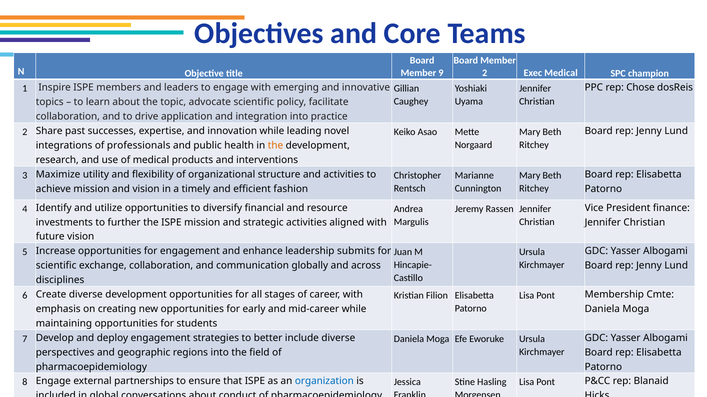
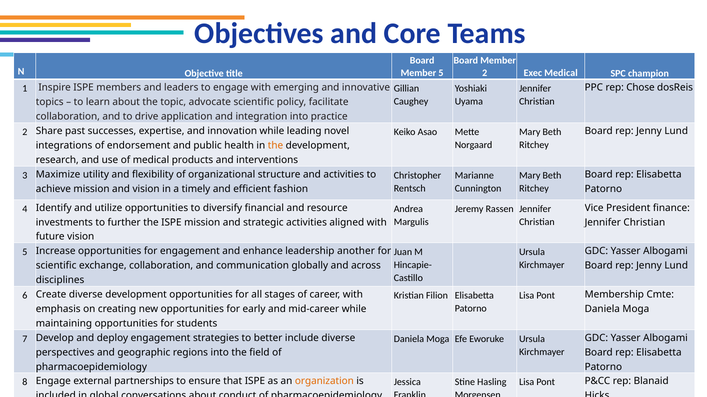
Member 9: 9 -> 5
professionals: professionals -> endorsement
submits: submits -> another
organization colour: blue -> orange
